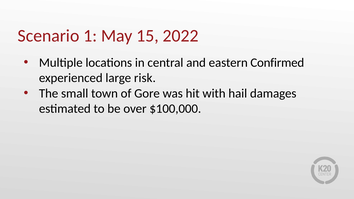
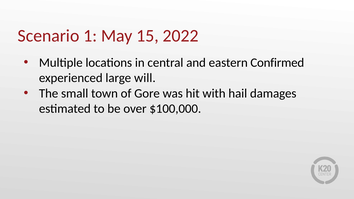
risk: risk -> will
